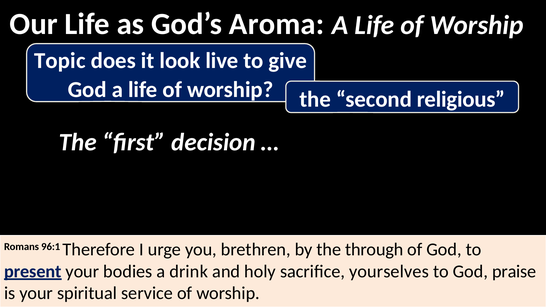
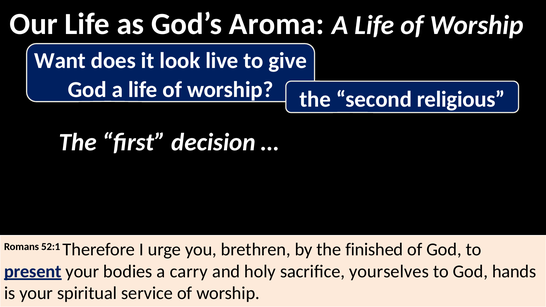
Topic: Topic -> Want
96:1: 96:1 -> 52:1
through: through -> finished
drink: drink -> carry
praise: praise -> hands
